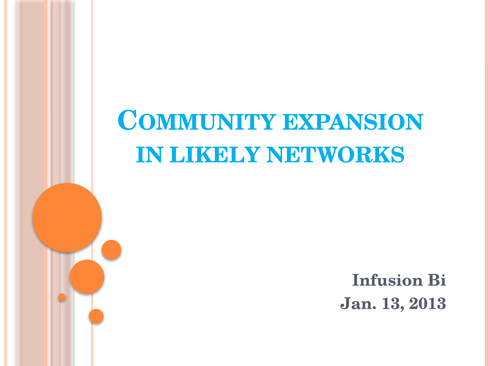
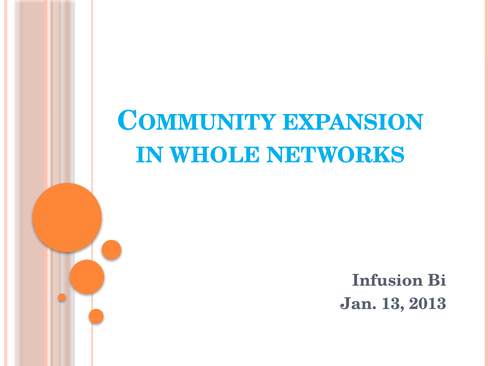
LIKELY: LIKELY -> WHOLE
